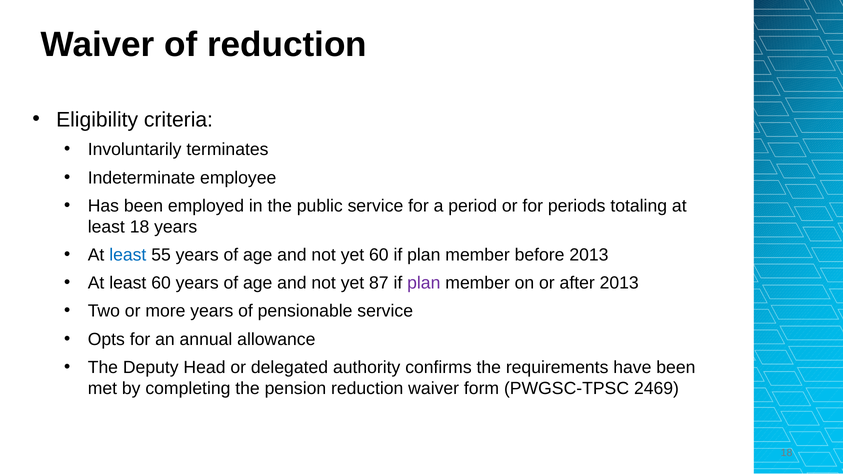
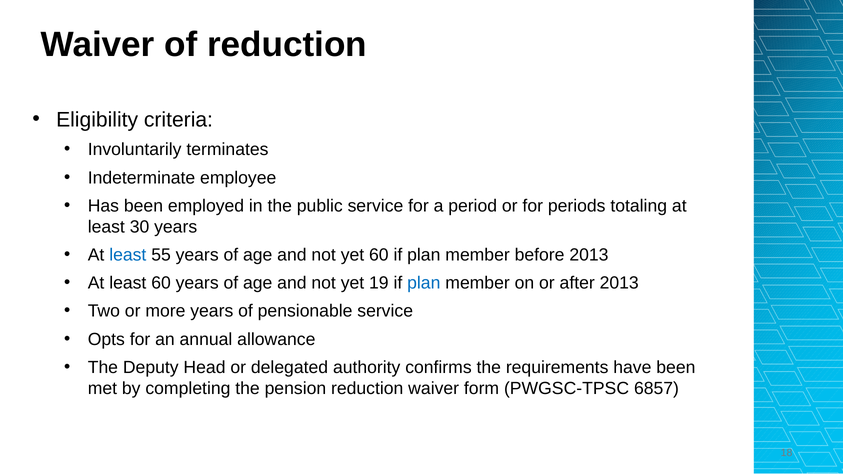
least 18: 18 -> 30
87: 87 -> 19
plan at (424, 283) colour: purple -> blue
2469: 2469 -> 6857
